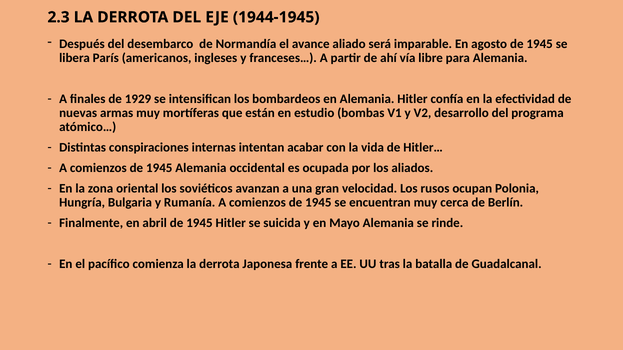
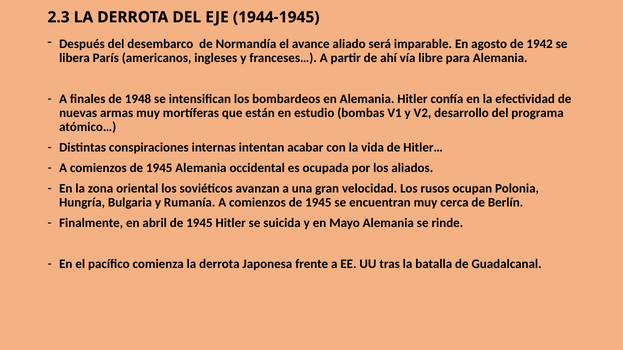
agosto de 1945: 1945 -> 1942
1929: 1929 -> 1948
